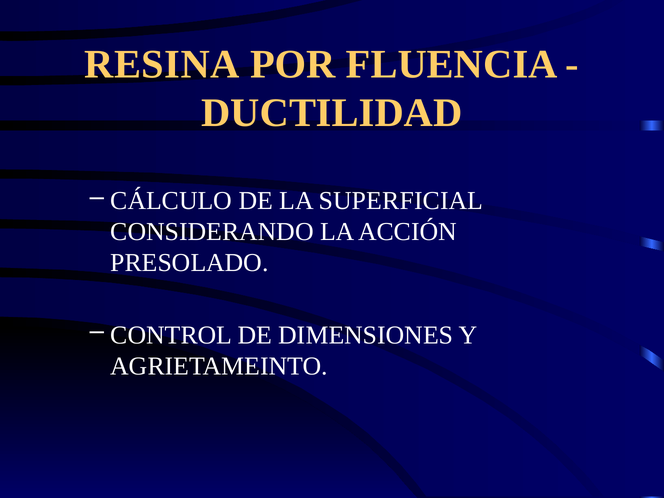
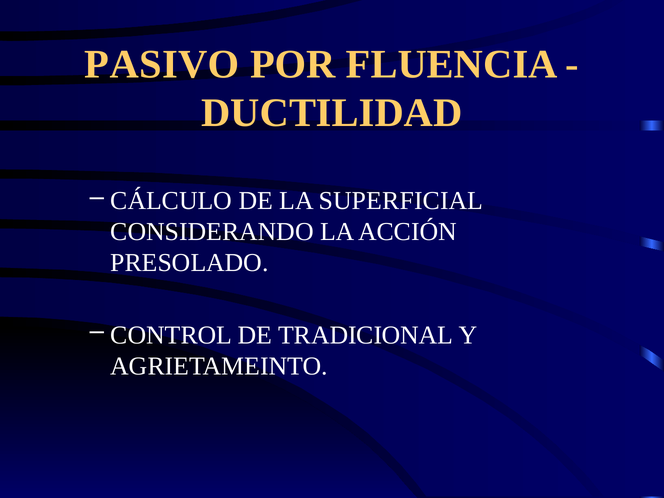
RESINA: RESINA -> PASIVO
DIMENSIONES: DIMENSIONES -> TRADICIONAL
